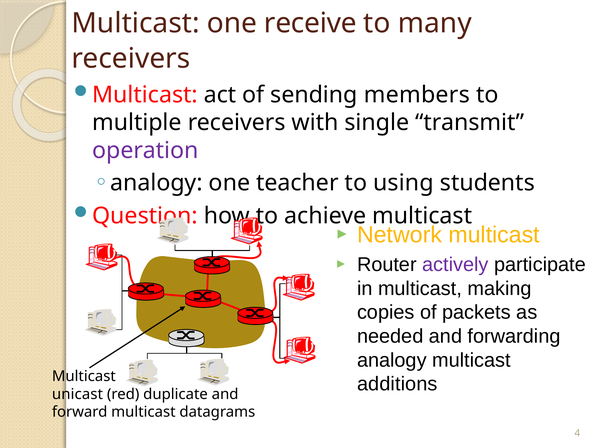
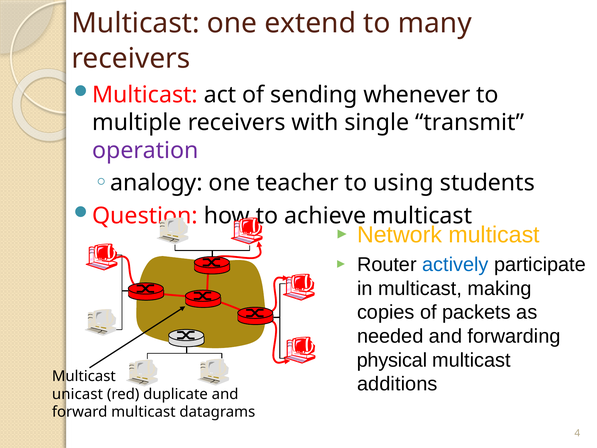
receive: receive -> extend
members: members -> whenever
actively colour: purple -> blue
analogy at (392, 360): analogy -> physical
